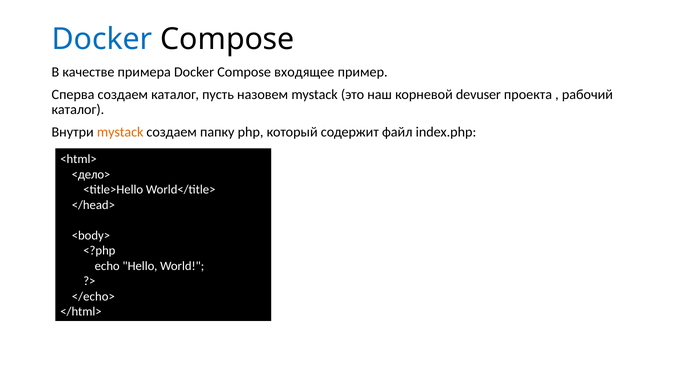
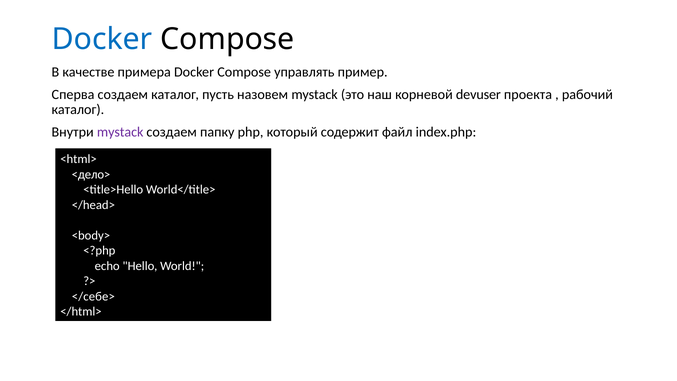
входящее: входящее -> управлять
mystack at (120, 132) colour: orange -> purple
</echo>: </echo> -> </себе>
